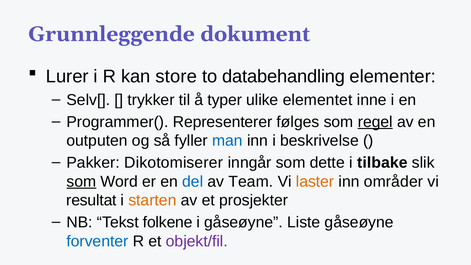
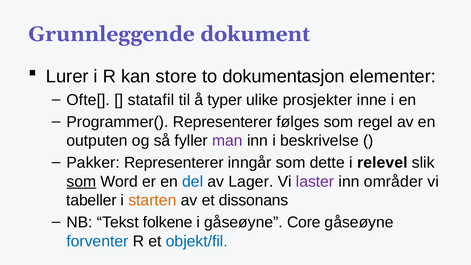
databehandling: databehandling -> dokumentasjon
Selv[: Selv[ -> Ofte[
trykker: trykker -> statafil
elementet: elementet -> prosjekter
regel underline: present -> none
man colour: blue -> purple
Pakker Dikotomiserer: Dikotomiserer -> Representerer
tilbake: tilbake -> relevel
Team: Team -> Lager
laster colour: orange -> purple
resultat: resultat -> tabeller
prosjekter: prosjekter -> dissonans
Liste: Liste -> Core
objekt/fil colour: purple -> blue
